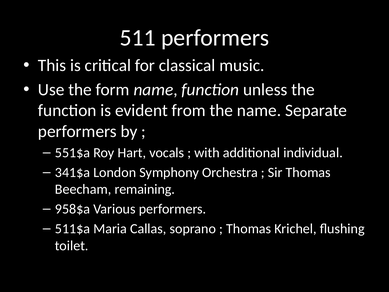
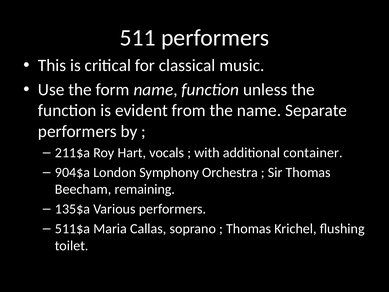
551$a: 551$a -> 211$a
individual: individual -> container
341$a: 341$a -> 904$a
958$a: 958$a -> 135$a
